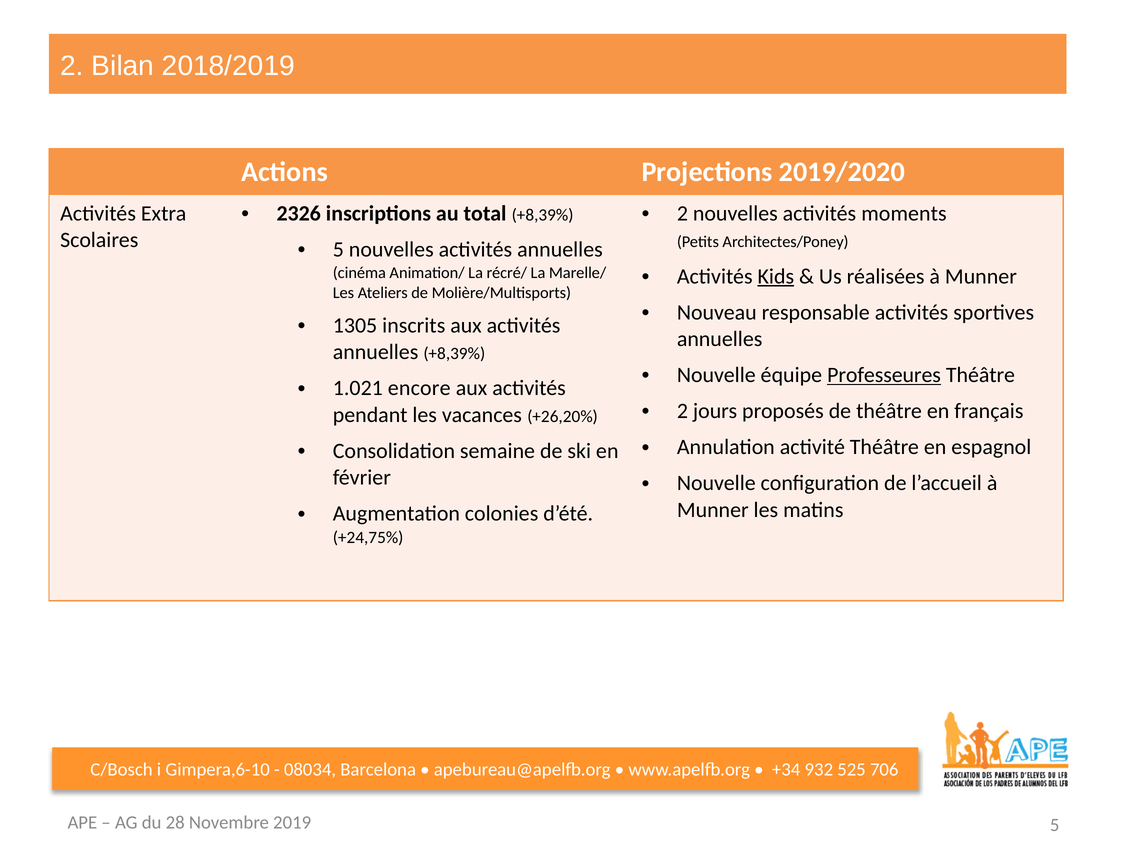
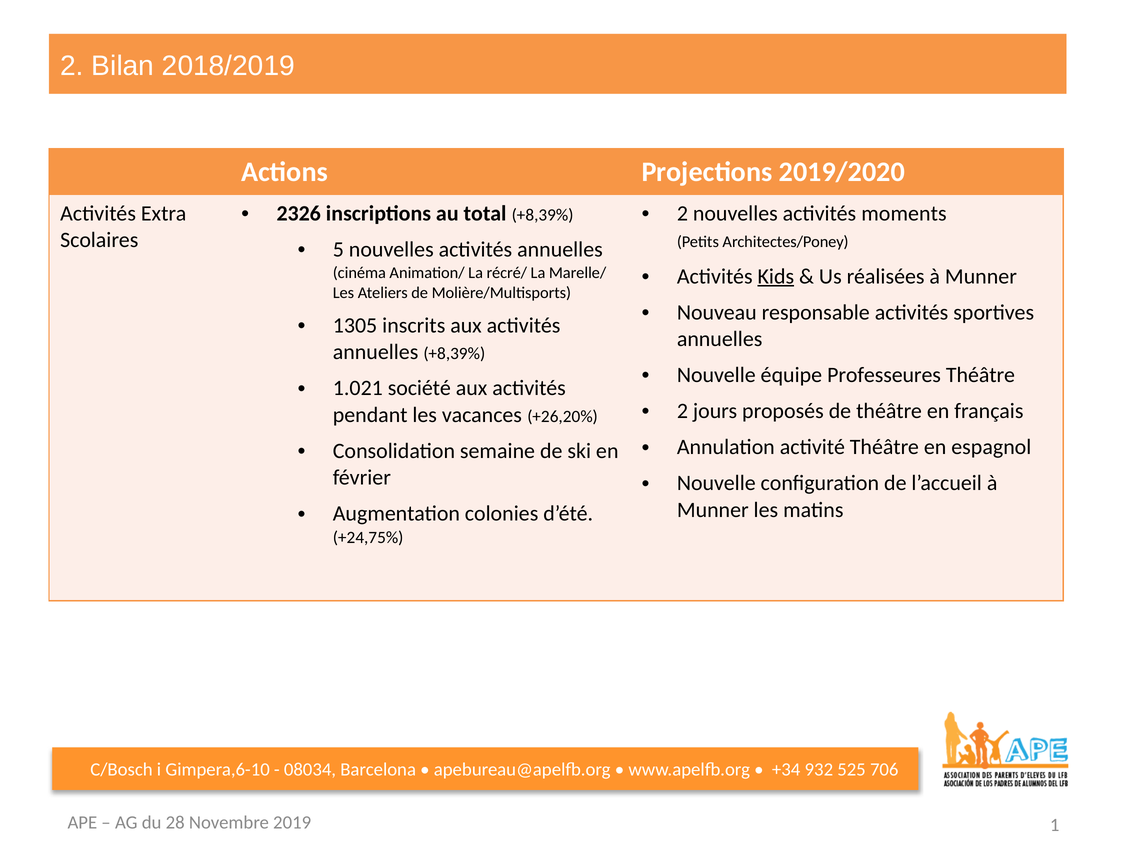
Professeures underline: present -> none
encore: encore -> société
2019 5: 5 -> 1
